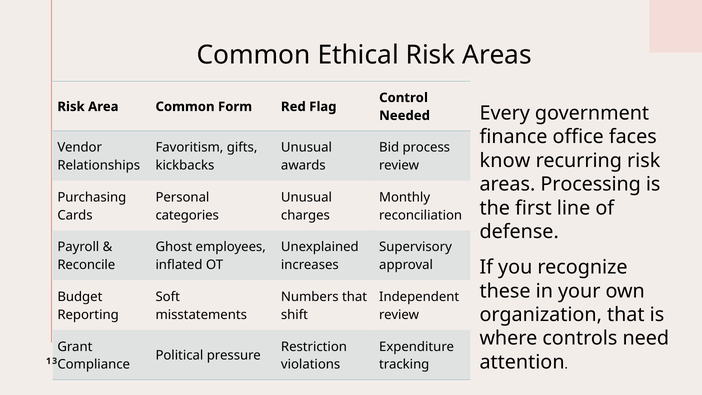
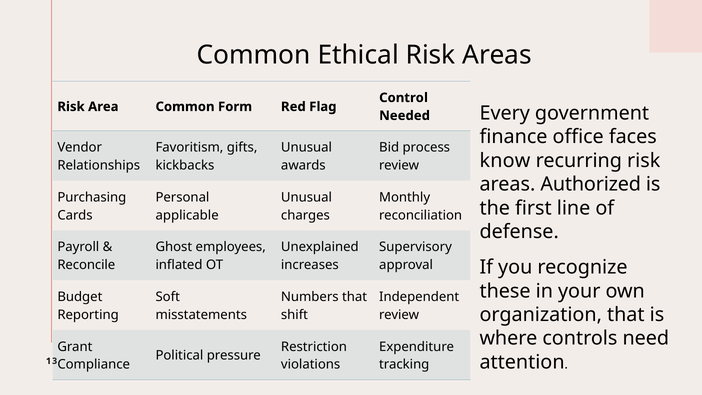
Processing: Processing -> Authorized
categories: categories -> applicable
